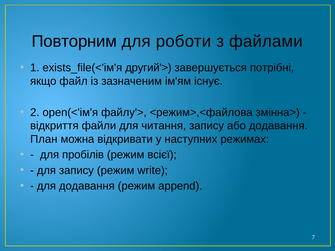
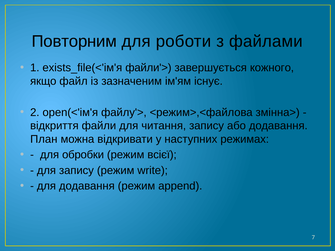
другий'>: другий'> -> файли'>
потрібні: потрібні -> кожного
пробілів: пробілів -> обробки
